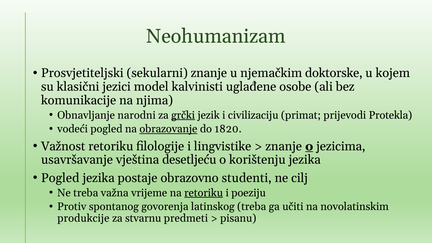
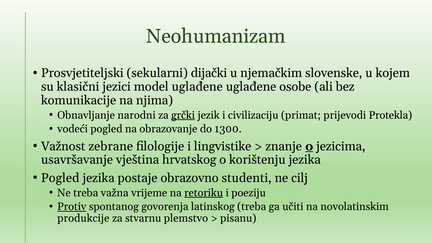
sekularni znanje: znanje -> dijački
doktorske: doktorske -> slovenske
model kalvinisti: kalvinisti -> uglađene
obrazovanje underline: present -> none
1820: 1820 -> 1300
Važnost retoriku: retoriku -> zebrane
desetljeću: desetljeću -> hrvatskog
Protiv underline: none -> present
predmeti: predmeti -> plemstvo
